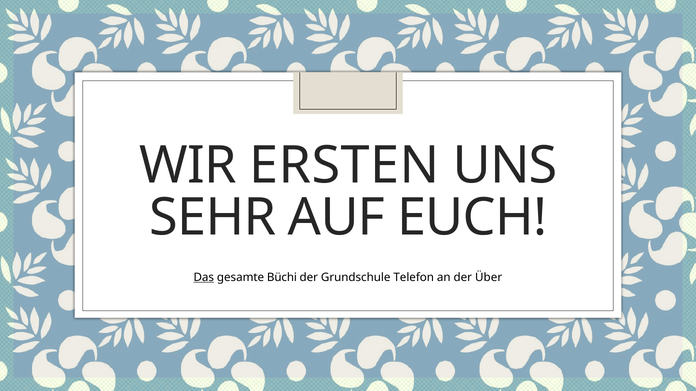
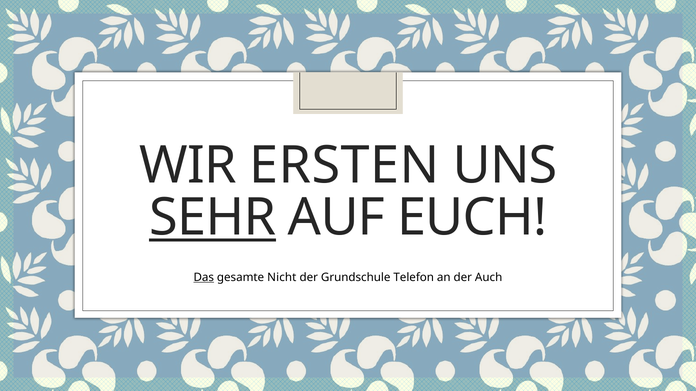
SEHR underline: none -> present
Büchi: Büchi -> Nicht
Über: Über -> Auch
